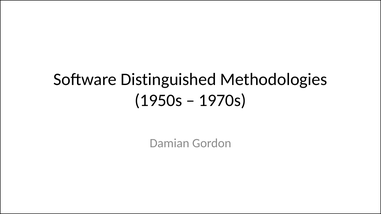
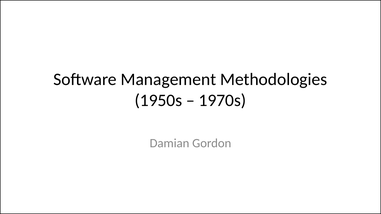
Distinguished: Distinguished -> Management
